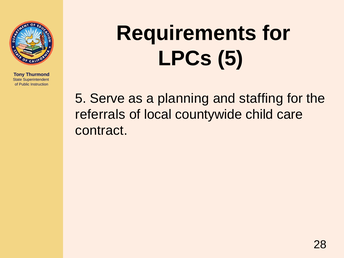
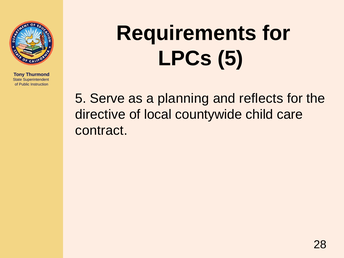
staffing: staffing -> reflects
referrals: referrals -> directive
